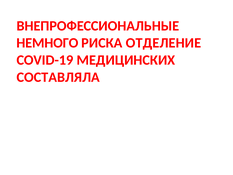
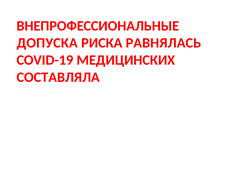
НЕМНОГО: НЕМНОГО -> ДОПУСКА
ОТДЕЛЕНИЕ: ОТДЕЛЕНИЕ -> РАВНЯЛАСЬ
